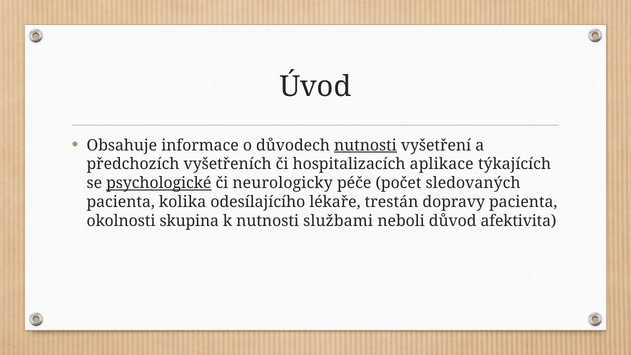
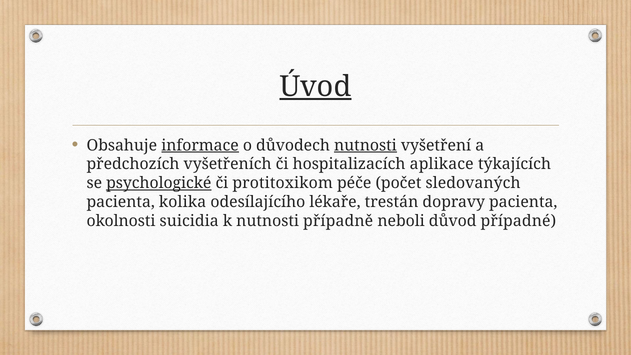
Úvod underline: none -> present
informace underline: none -> present
neurologicky: neurologicky -> protitoxikom
skupina: skupina -> suicidia
službami: službami -> případně
afektivita: afektivita -> případné
